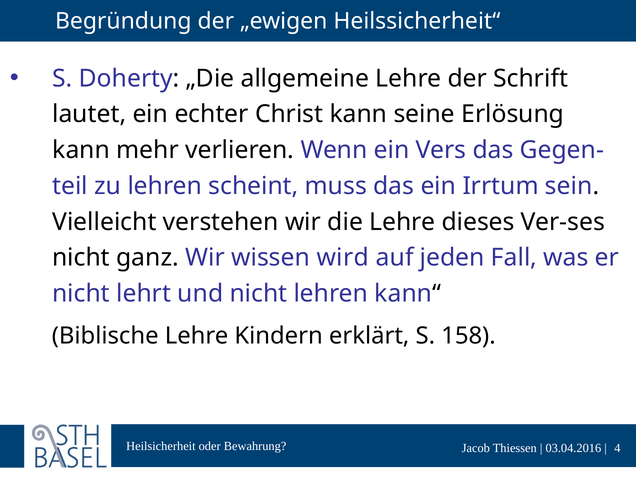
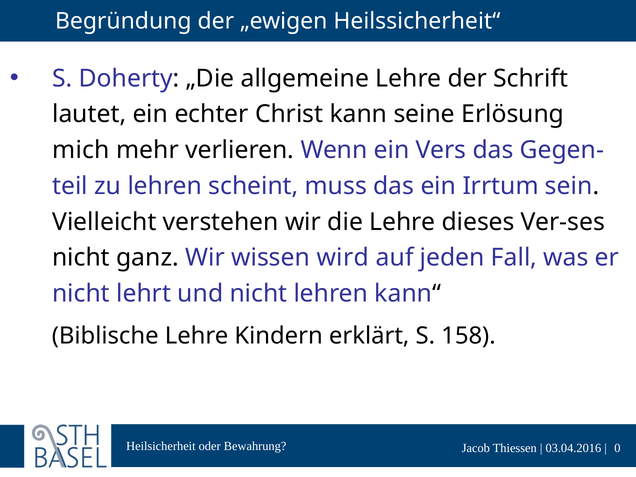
kann at (81, 150): kann -> mich
4: 4 -> 0
